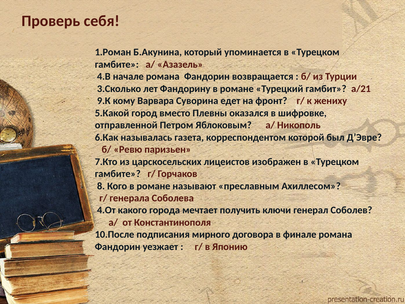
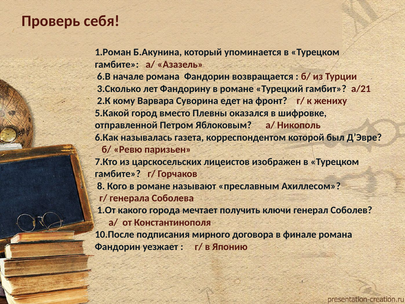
4.В: 4.В -> 6.В
9.К: 9.К -> 2.К
4.От: 4.От -> 1.От
